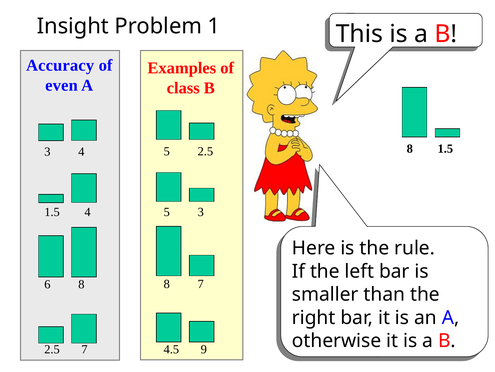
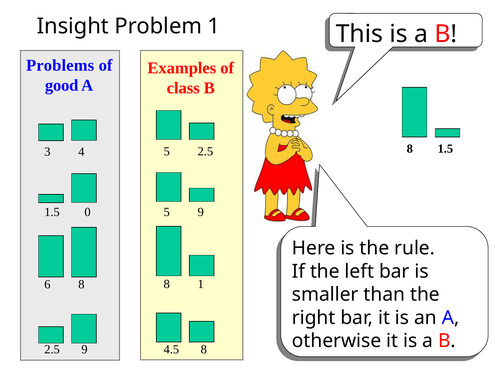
Accuracy: Accuracy -> Problems
even: even -> good
5 3: 3 -> 9
1.5 4: 4 -> 0
8 7: 7 -> 1
4.5 9: 9 -> 8
2.5 7: 7 -> 9
